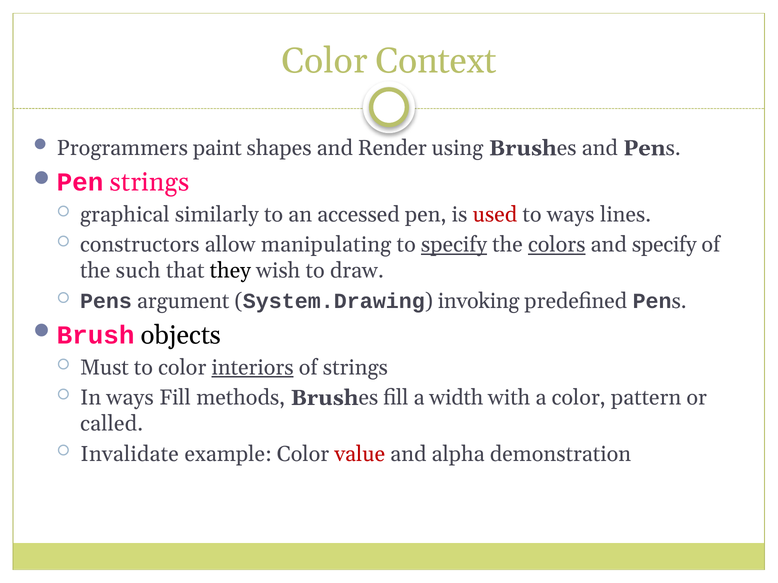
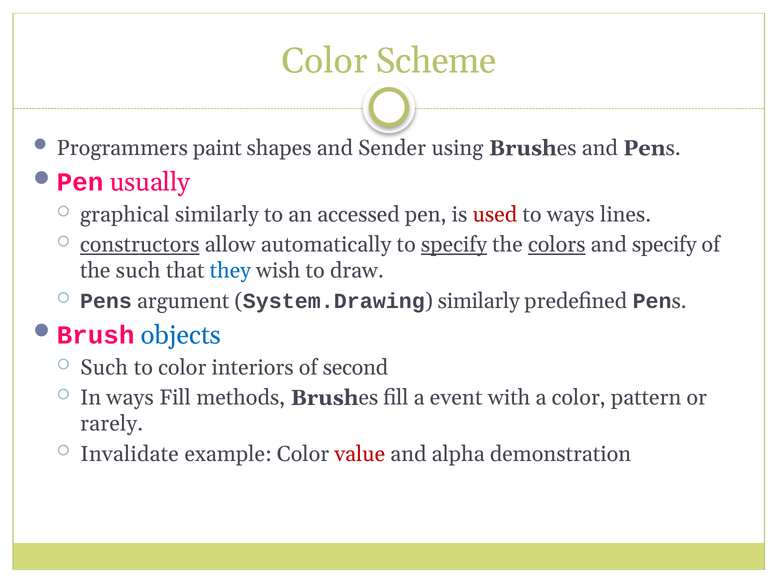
Context: Context -> Scheme
Render: Render -> Sender
strings at (150, 182): strings -> usually
constructors underline: none -> present
manipulating: manipulating -> automatically
they colour: black -> blue
System.Drawing invoking: invoking -> similarly
objects colour: black -> blue
Must at (104, 368): Must -> Such
interiors underline: present -> none
of strings: strings -> second
width: width -> event
called: called -> rarely
